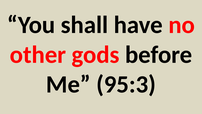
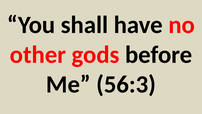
95:3: 95:3 -> 56:3
